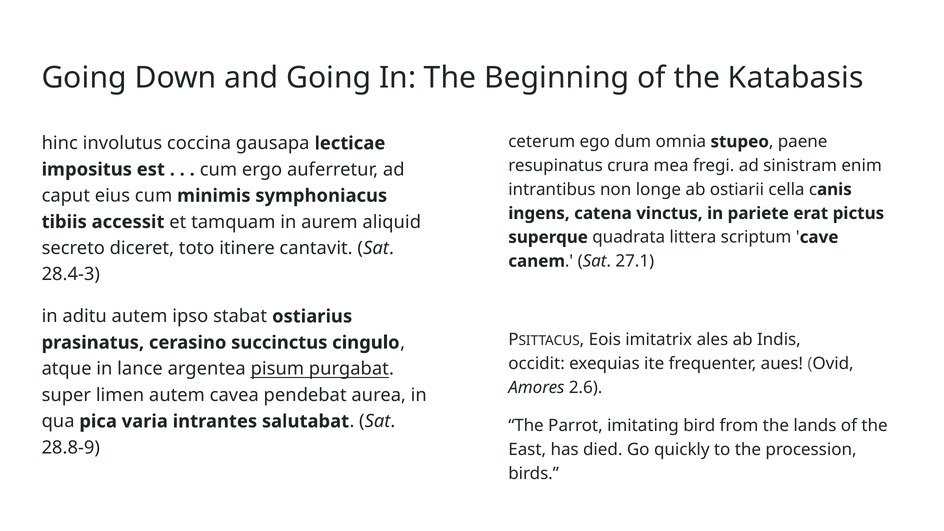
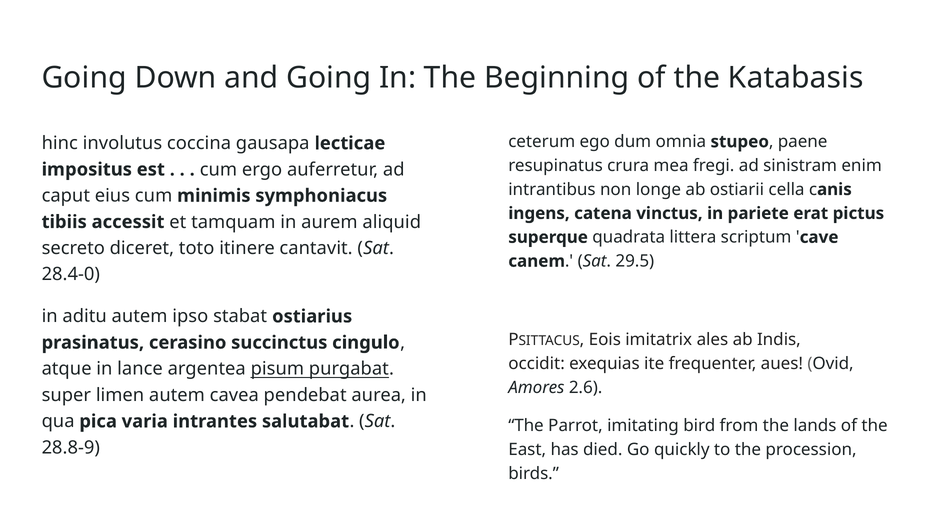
27.1: 27.1 -> 29.5
28.4-3: 28.4-3 -> 28.4-0
